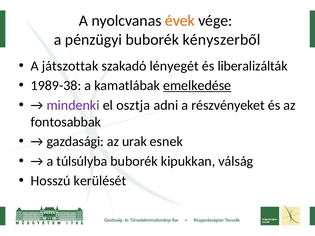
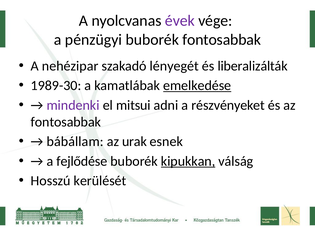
évek colour: orange -> purple
buborék kényszerből: kényszerből -> fontosabbak
játszottak: játszottak -> nehézipar
1989-38: 1989-38 -> 1989-30
osztja: osztja -> mitsui
gazdasági: gazdasági -> bábállam
túlsúlyba: túlsúlyba -> fejlődése
kipukkan underline: none -> present
